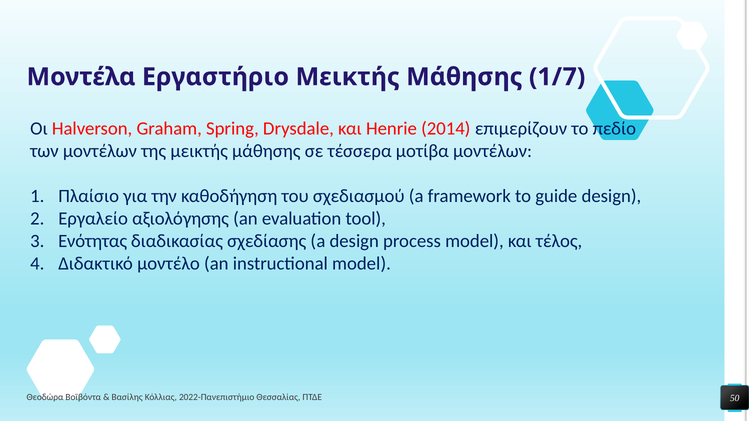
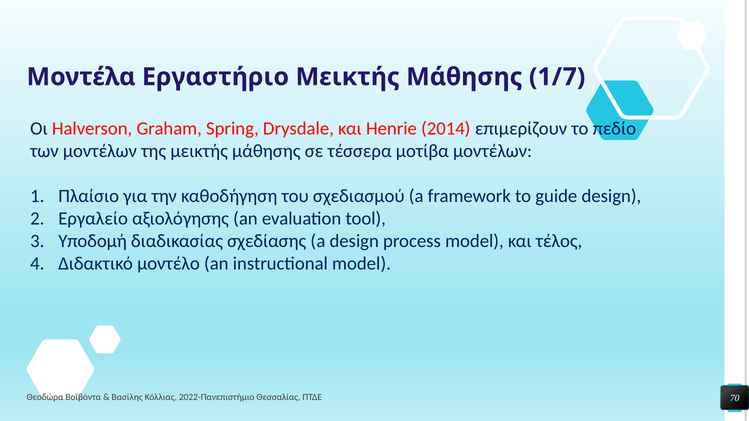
Ενότητας: Ενότητας -> Υποδομή
50: 50 -> 70
